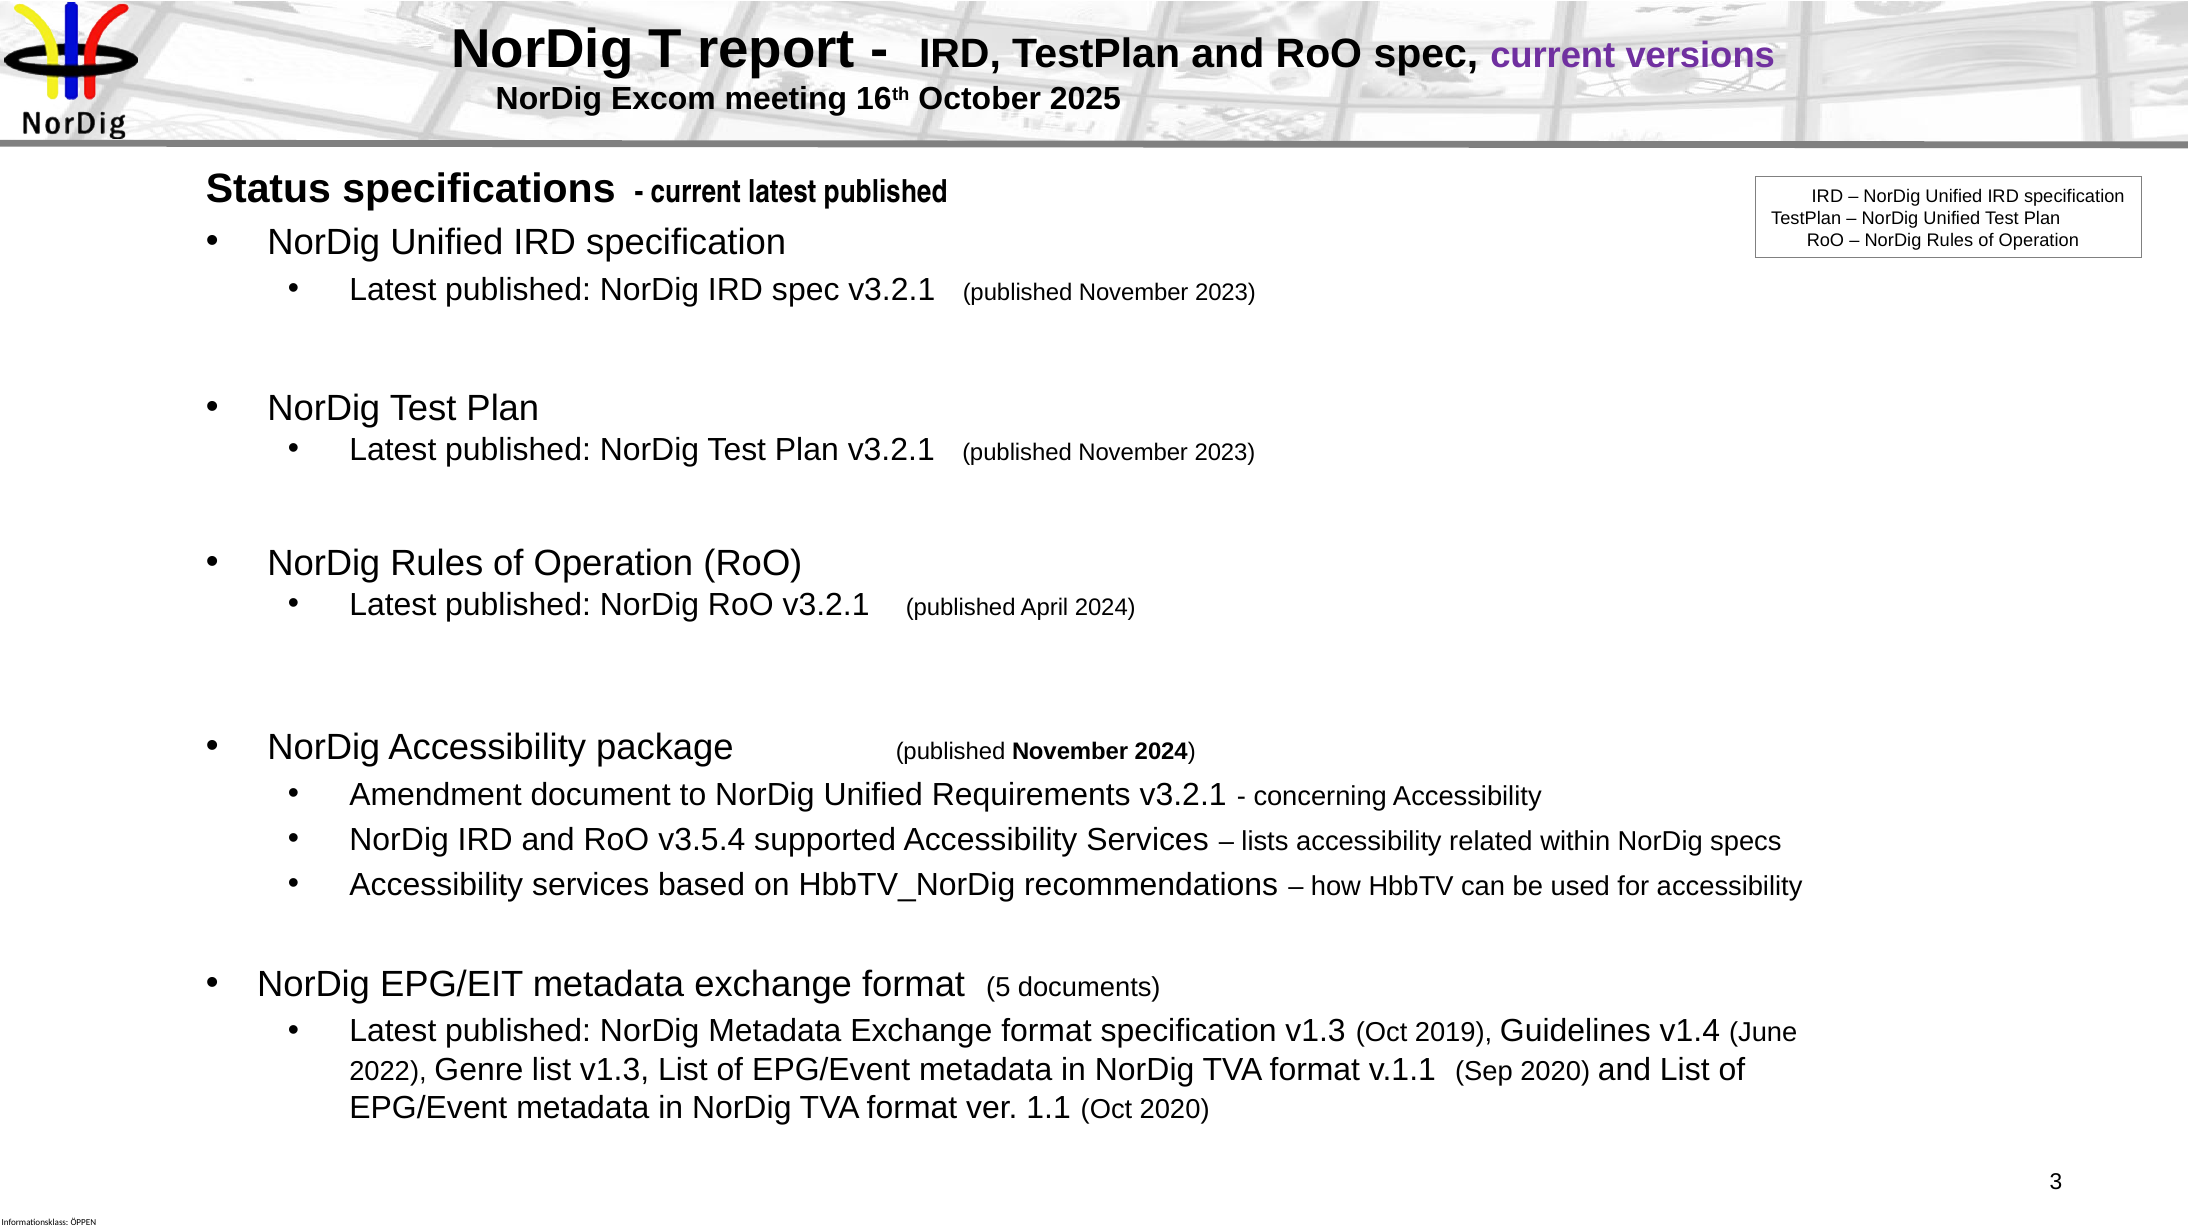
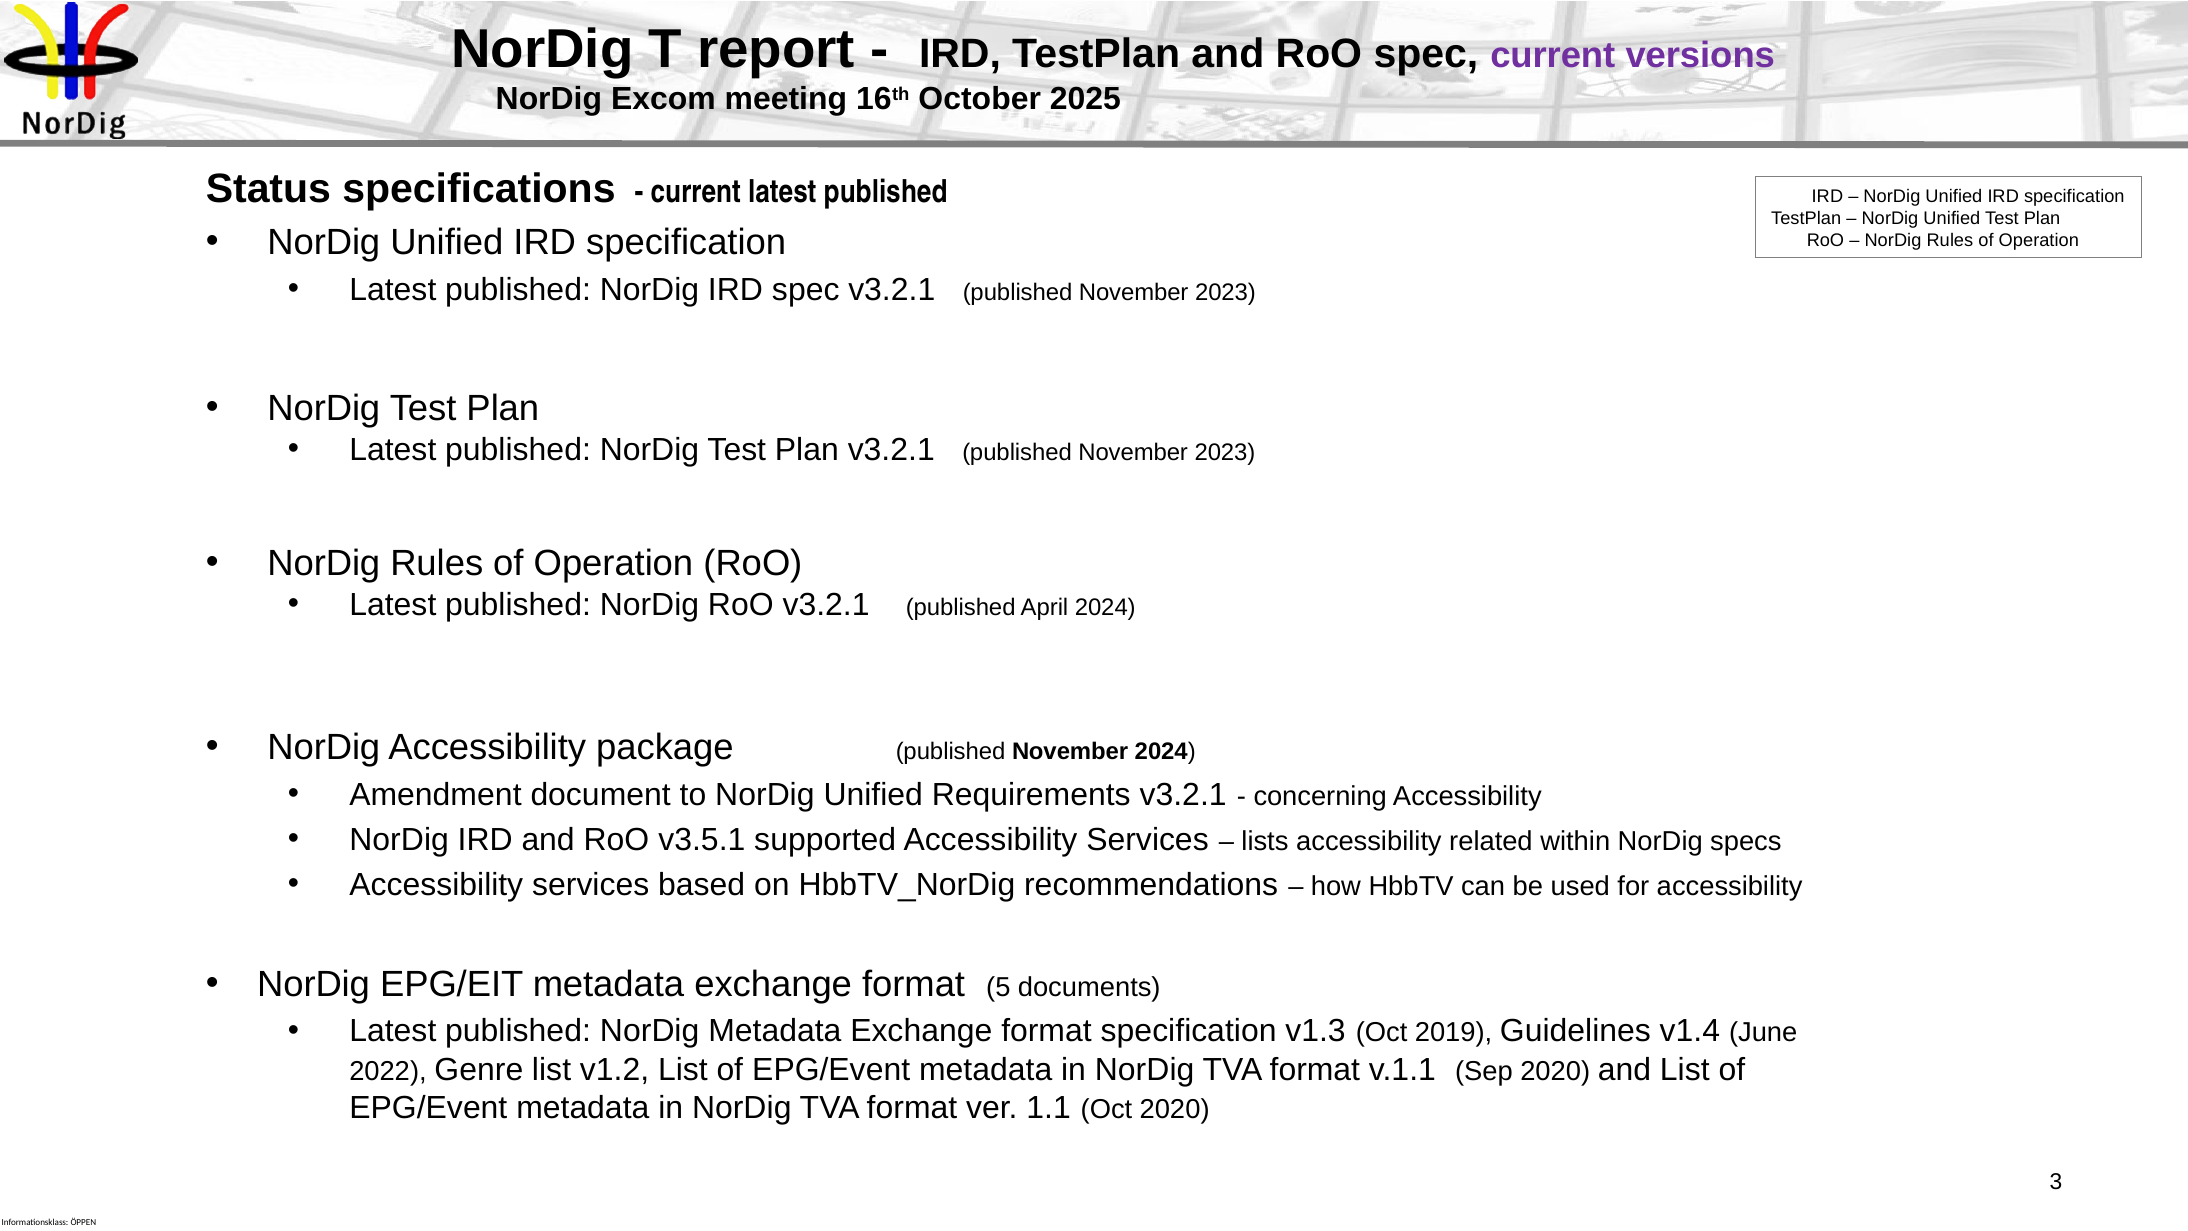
v3.5.4: v3.5.4 -> v3.5.1
list v1.3: v1.3 -> v1.2
